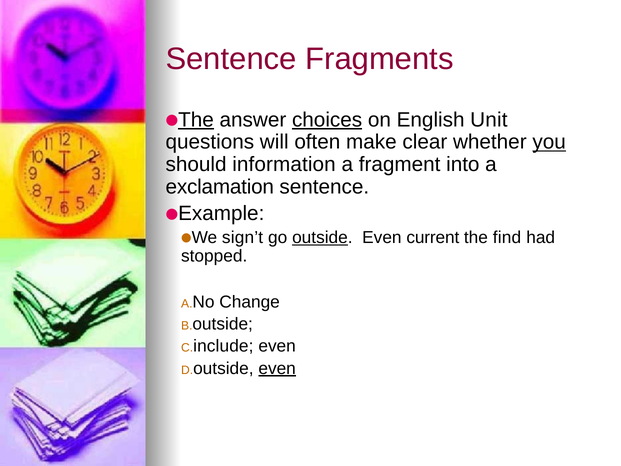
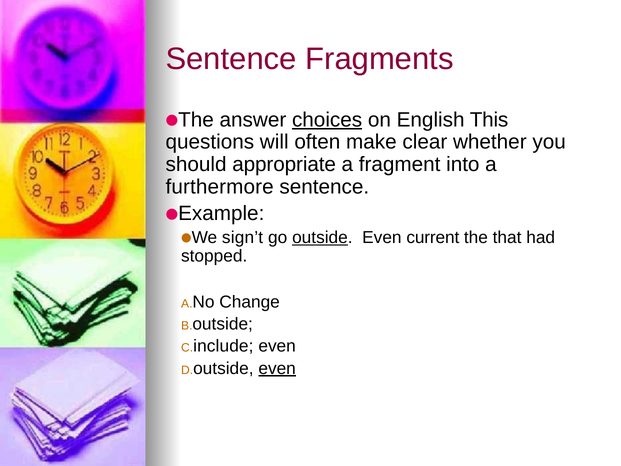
The at (196, 120) underline: present -> none
Unit: Unit -> This
you underline: present -> none
information: information -> appropriate
exclamation: exclamation -> furthermore
find: find -> that
